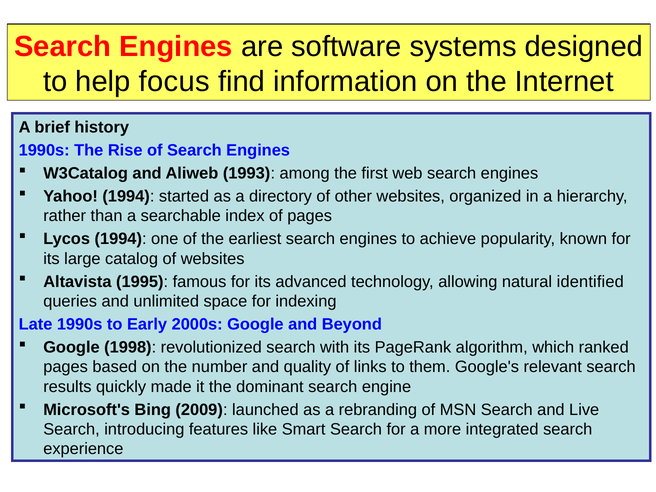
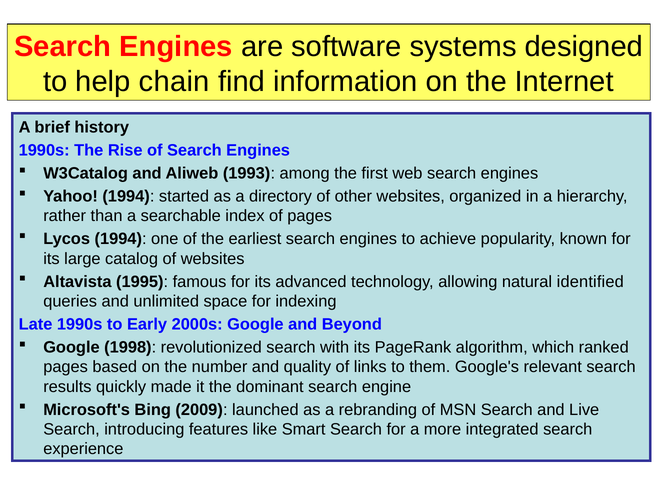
focus: focus -> chain
